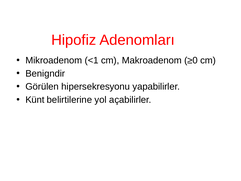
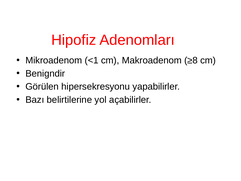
≥0: ≥0 -> ≥8
Künt: Künt -> Bazı
